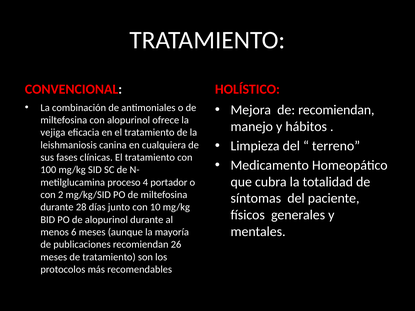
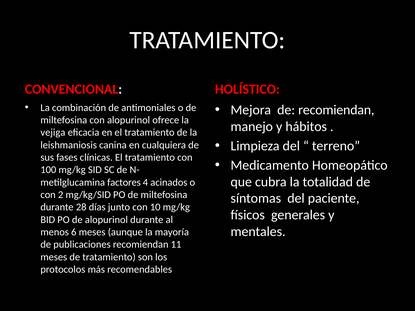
proceso: proceso -> factores
portador: portador -> acinados
26: 26 -> 11
